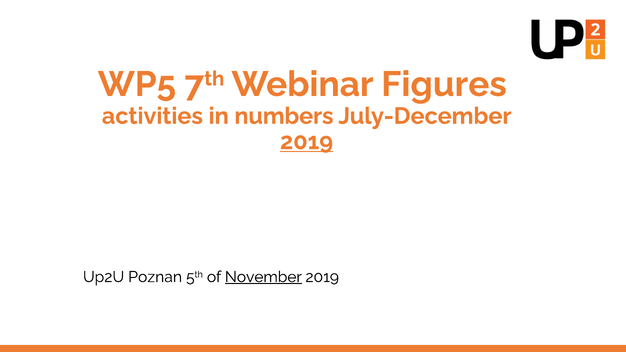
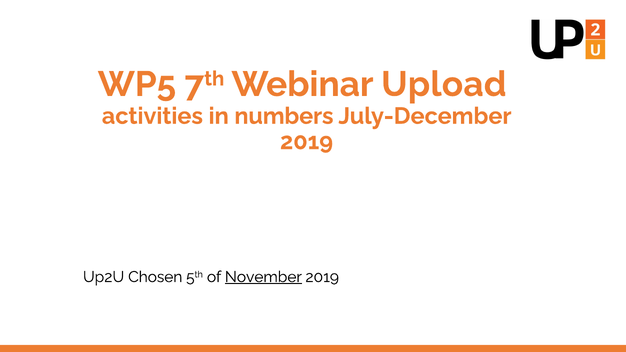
Figures: Figures -> Upload
2019 at (307, 141) underline: present -> none
Poznan: Poznan -> Chosen
